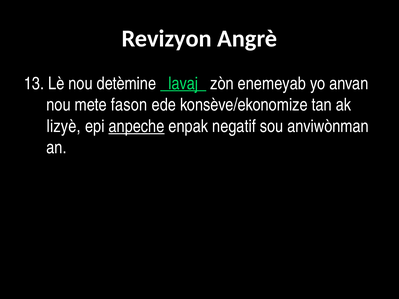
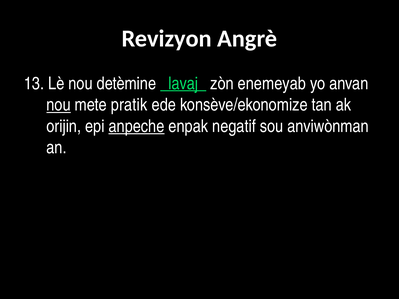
nou at (59, 105) underline: none -> present
fason: fason -> pratik
lizyè: lizyè -> orijin
